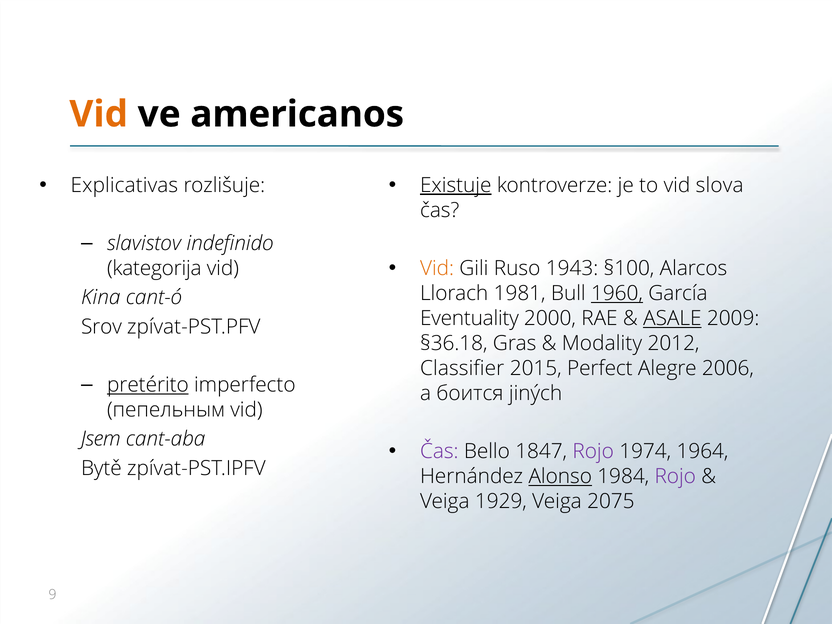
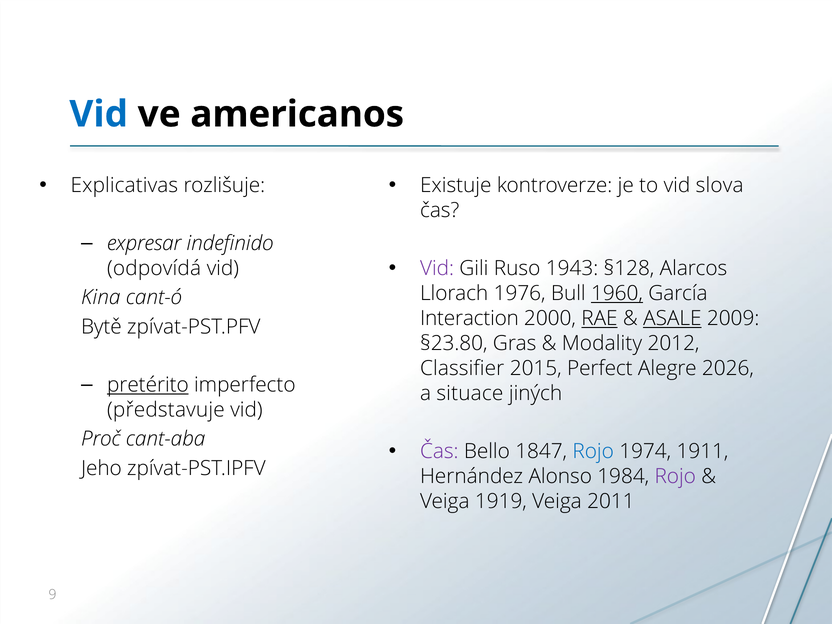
Vid at (99, 114) colour: orange -> blue
Existuje underline: present -> none
slavistov: slavistov -> expresar
Vid at (437, 269) colour: orange -> purple
§100: §100 -> §128
kategorija: kategorija -> odpovídá
1981: 1981 -> 1976
Eventuality: Eventuality -> Interaction
RAE underline: none -> present
Srov: Srov -> Bytě
§36.18: §36.18 -> §23.80
2006: 2006 -> 2026
боится: боится -> situace
пепельным: пепельным -> představuje
Jsem: Jsem -> Proč
Rojo at (593, 452) colour: purple -> blue
1964: 1964 -> 1911
Bytě: Bytě -> Jeho
Alonso underline: present -> none
1929: 1929 -> 1919
2075: 2075 -> 2011
